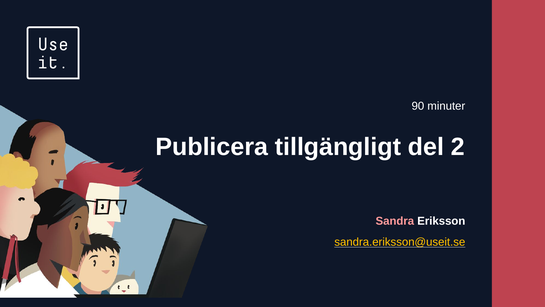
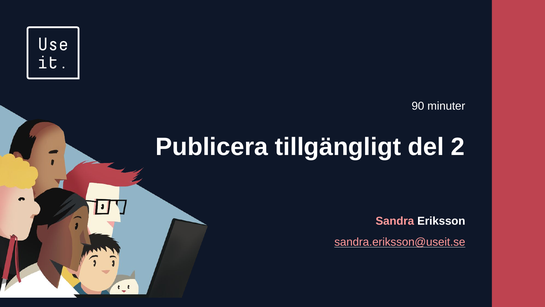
sandra.eriksson@useit.se colour: yellow -> pink
